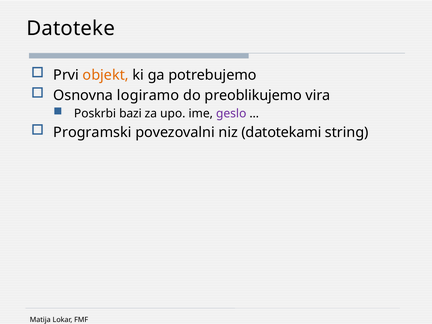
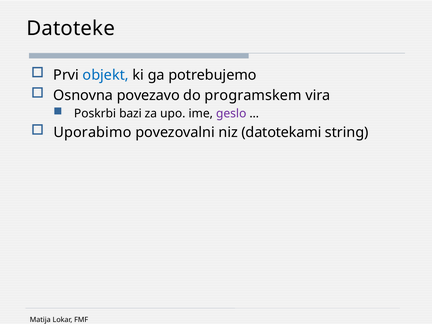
objekt colour: orange -> blue
logiramo: logiramo -> povezavo
preoblikujemo: preoblikujemo -> programskem
Programski: Programski -> Uporabimo
